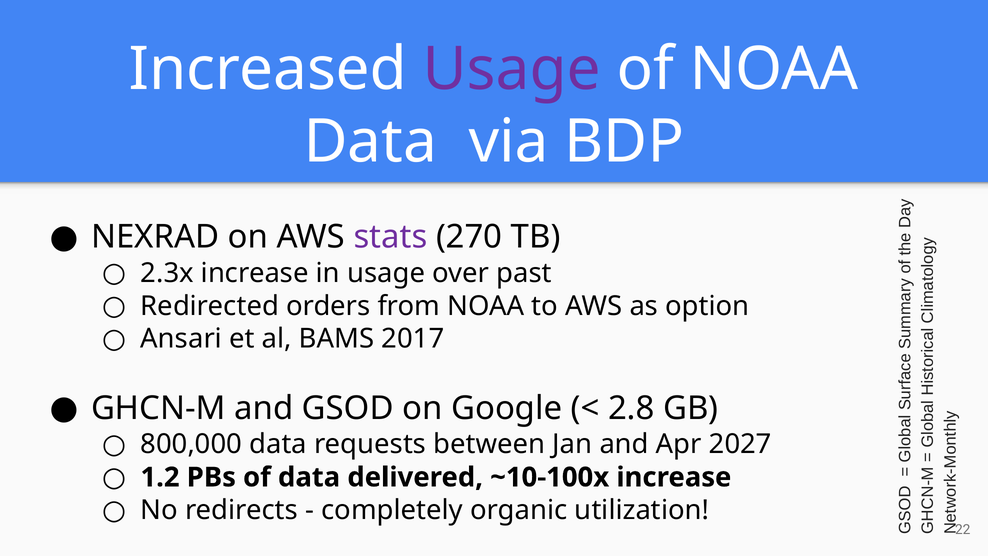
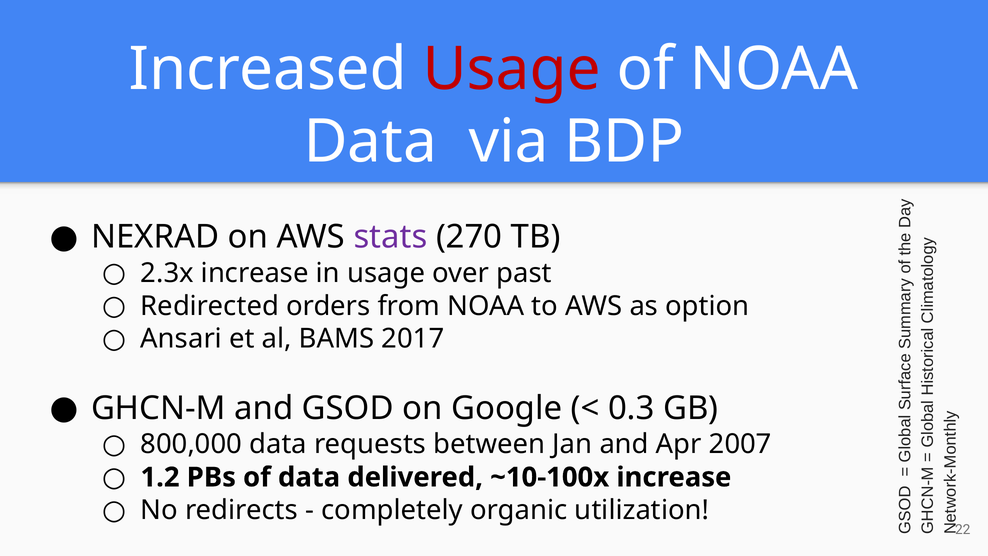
Usage at (512, 69) colour: purple -> red
2.8: 2.8 -> 0.3
2027: 2027 -> 2007
